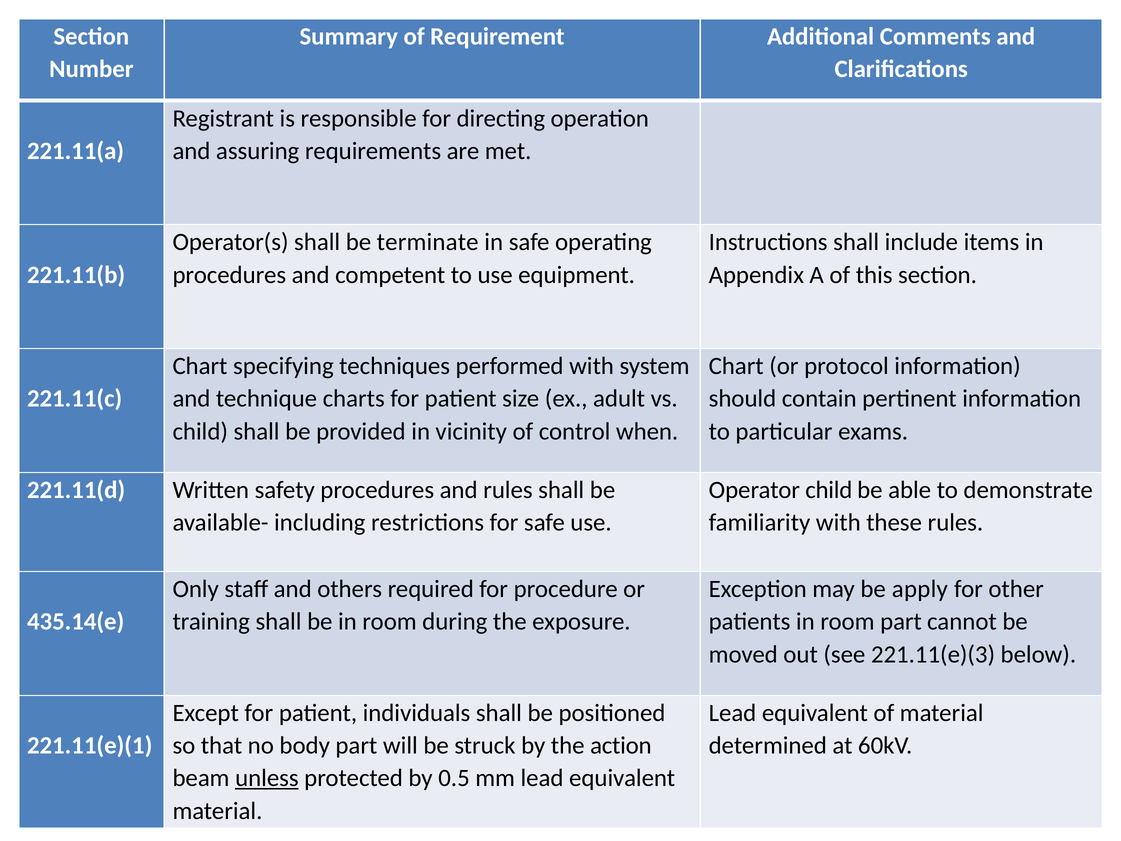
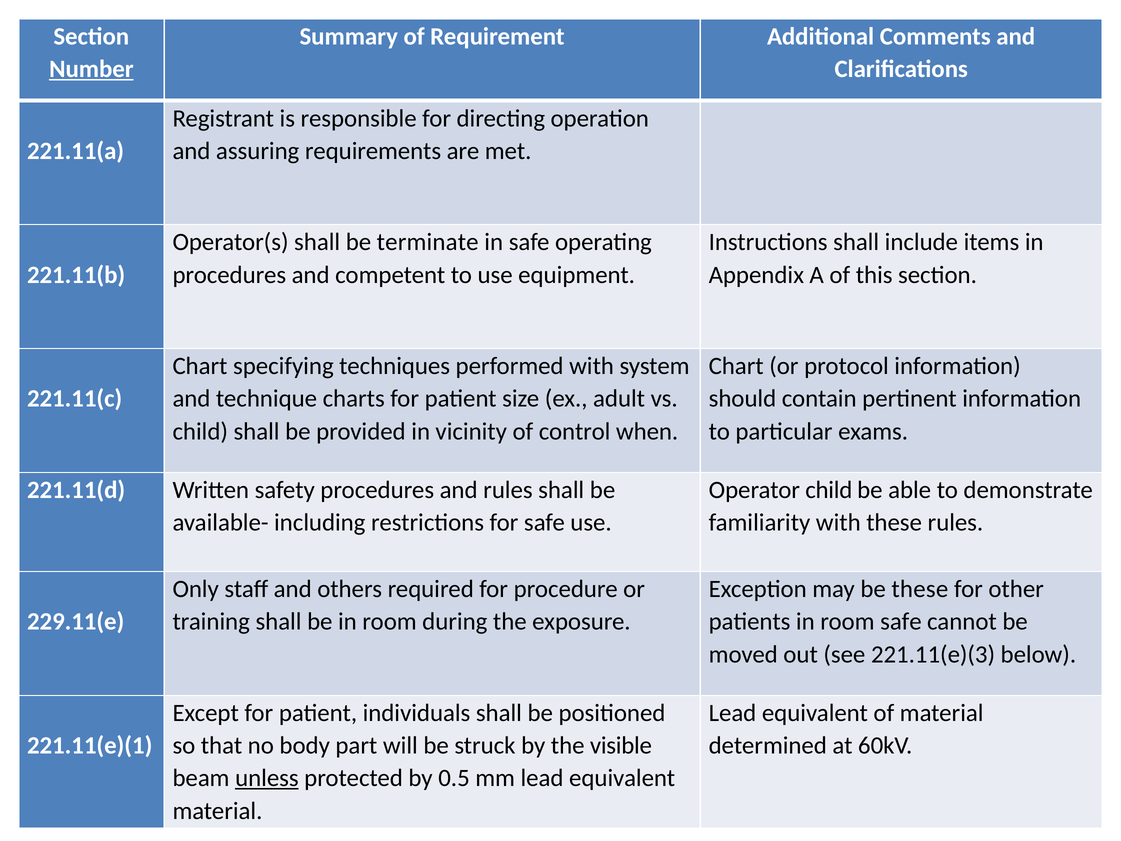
Number underline: none -> present
be apply: apply -> these
435.14(e: 435.14(e -> 229.11(e
room part: part -> safe
action: action -> visible
